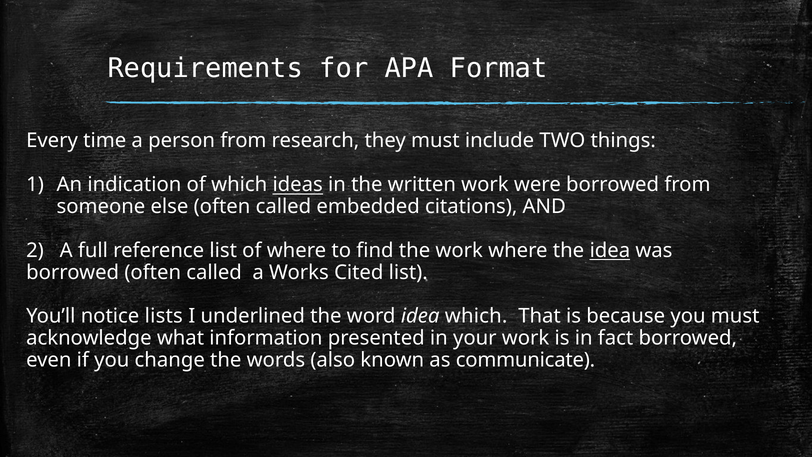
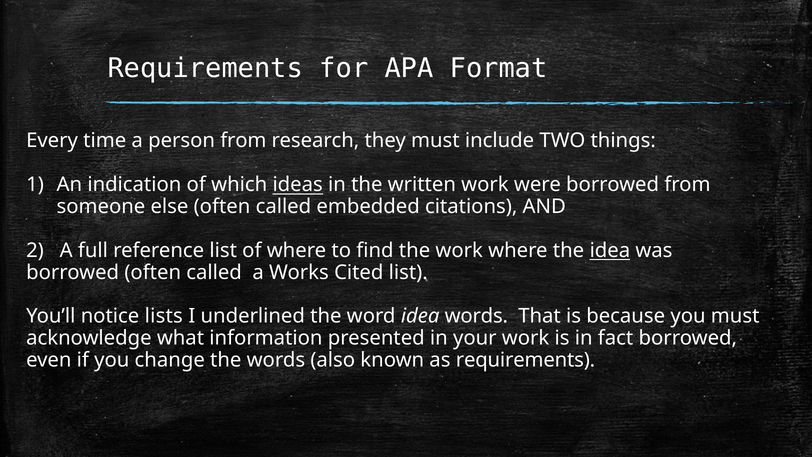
idea which: which -> words
as communicate: communicate -> requirements
